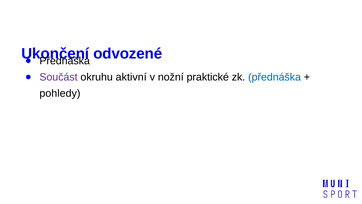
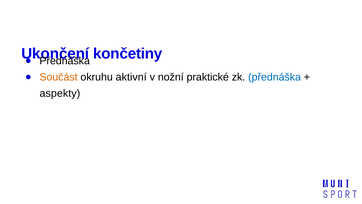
odvozené: odvozené -> končetiny
Součást colour: purple -> orange
pohledy: pohledy -> aspekty
